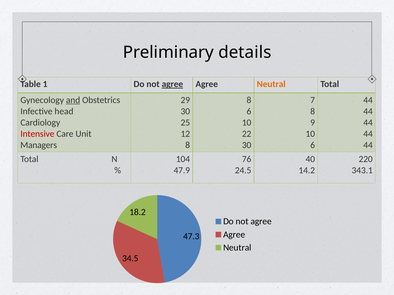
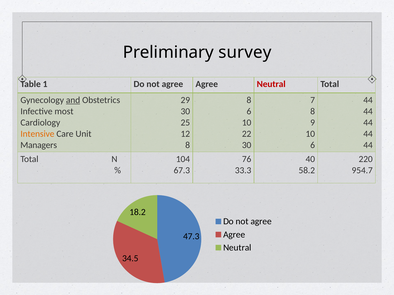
details: details -> survey
agree at (172, 84) underline: present -> none
Neutral at (271, 84) colour: orange -> red
head: head -> most
Intensive colour: red -> orange
47.9: 47.9 -> 67.3
24.5: 24.5 -> 33.3
14.2: 14.2 -> 58.2
343.1: 343.1 -> 954.7
